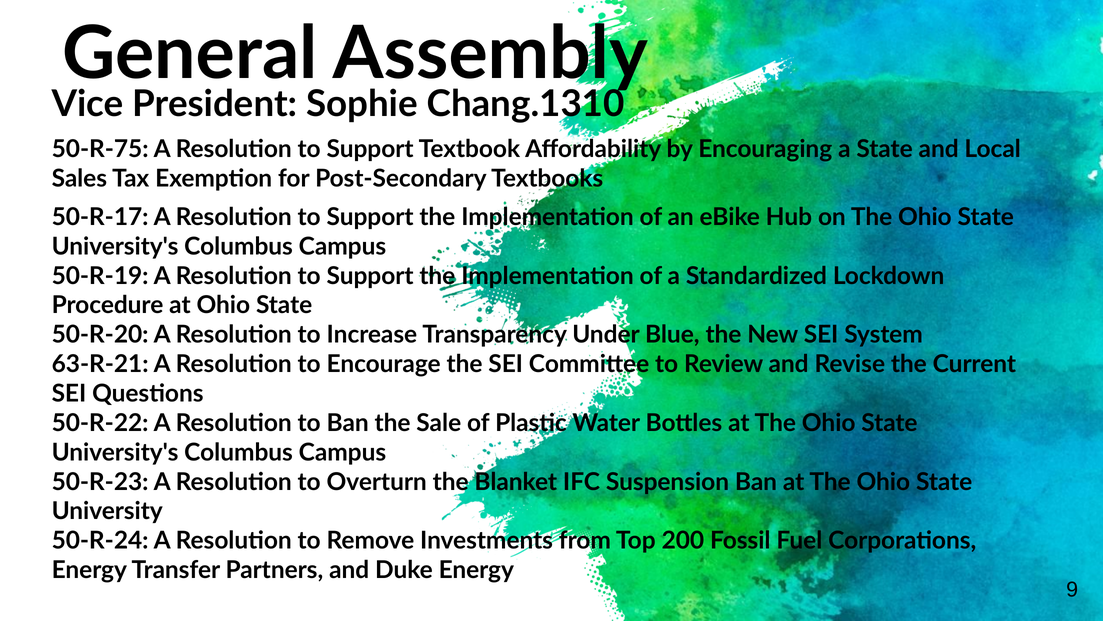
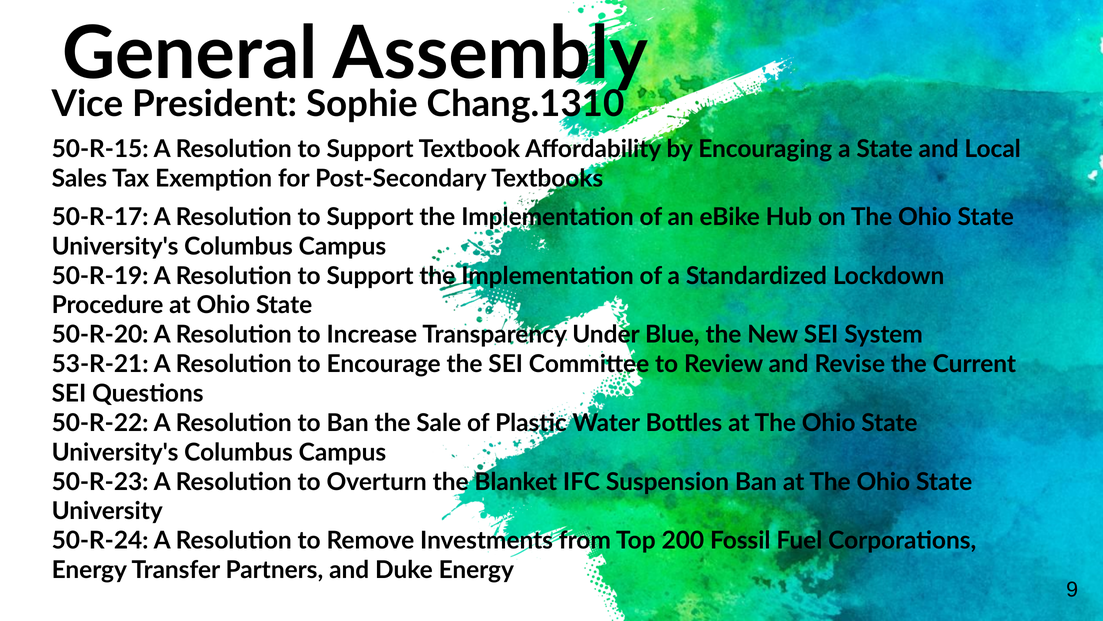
50-R-75: 50-R-75 -> 50-R-15
63-R-21: 63-R-21 -> 53-R-21
